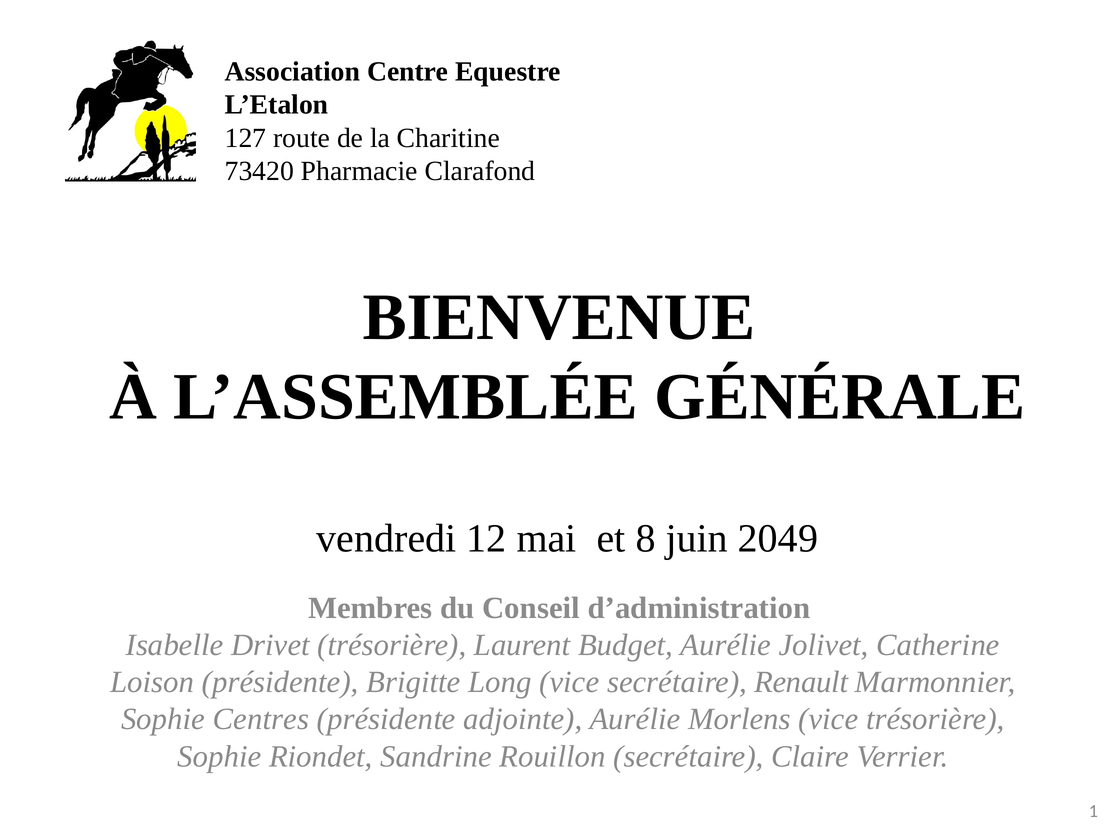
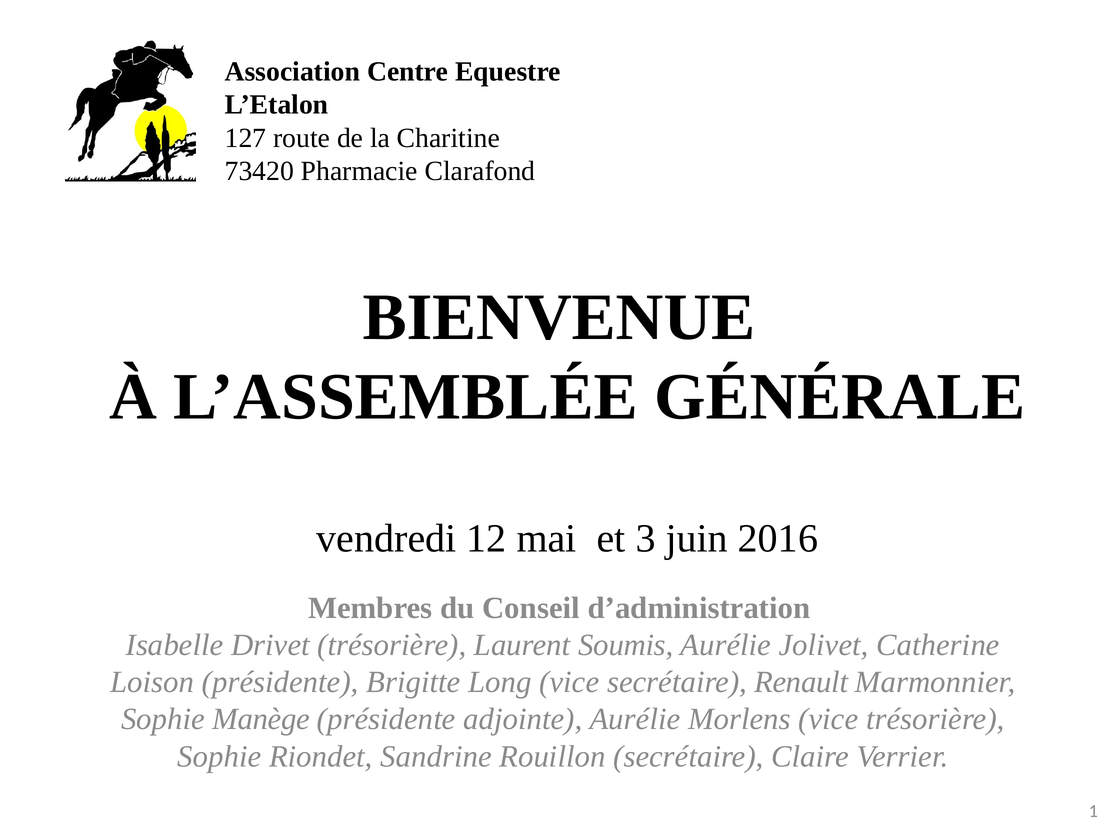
8: 8 -> 3
2049: 2049 -> 2016
Budget: Budget -> Soumis
Centres: Centres -> Manège
